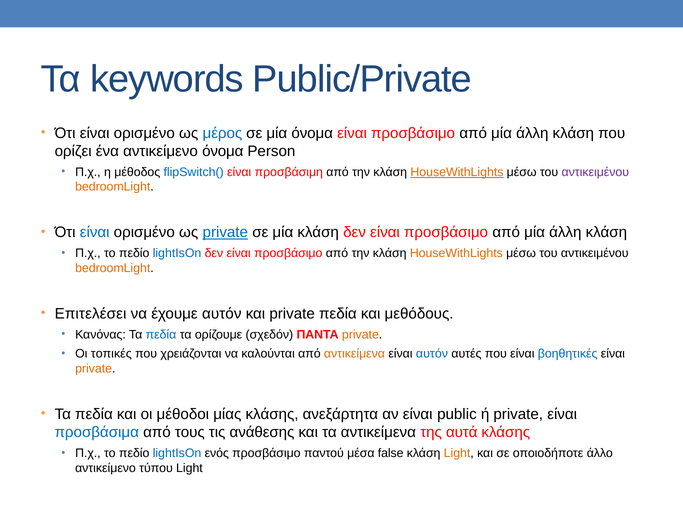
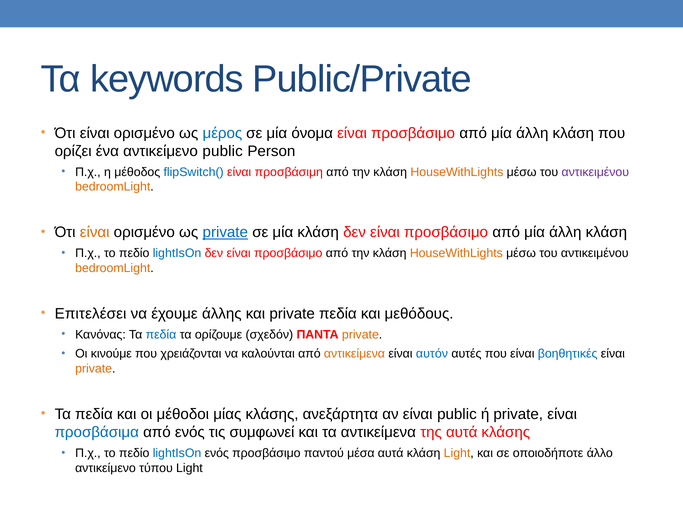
αντικείμενο όνομα: όνομα -> public
HouseWithLights at (457, 172) underline: present -> none
είναι at (95, 233) colour: blue -> orange
έχουμε αυτόν: αυτόν -> άλλης
τοπικές: τοπικές -> κινούμε
από τους: τους -> ενός
ανάθεσης: ανάθεσης -> συμφωνεί
μέσα false: false -> αυτά
